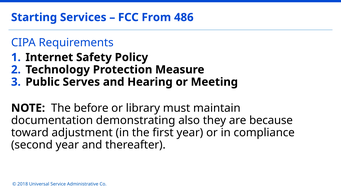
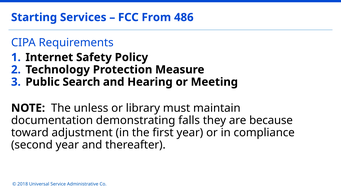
Serves: Serves -> Search
before: before -> unless
also: also -> falls
